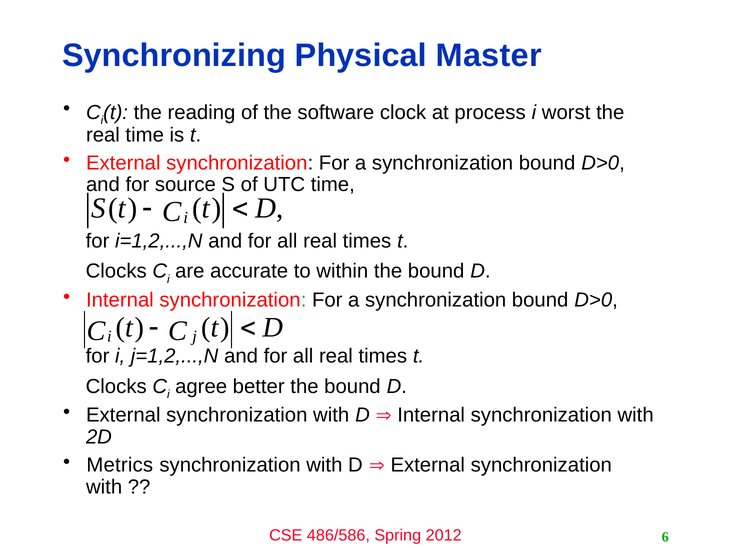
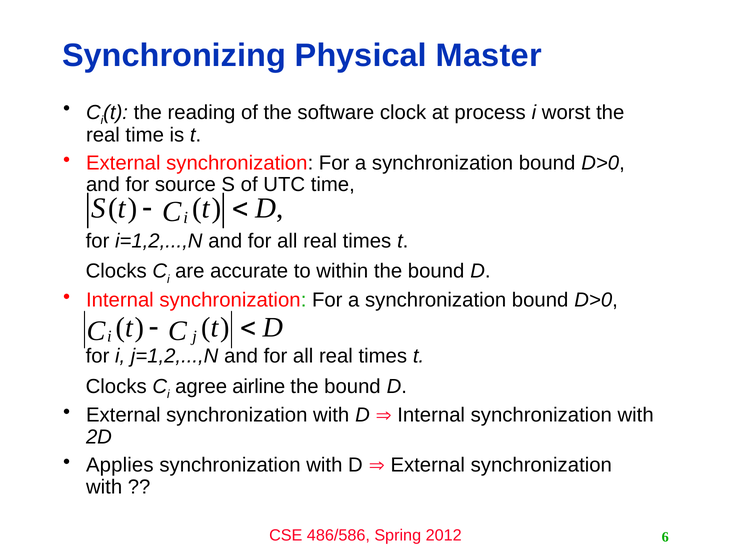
better: better -> airline
Metrics: Metrics -> Applies
